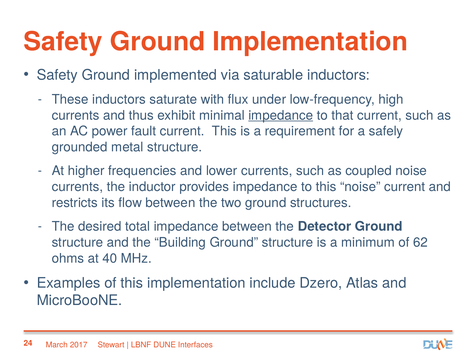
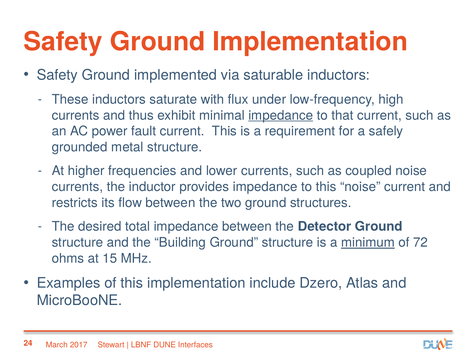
minimum underline: none -> present
62: 62 -> 72
40: 40 -> 15
